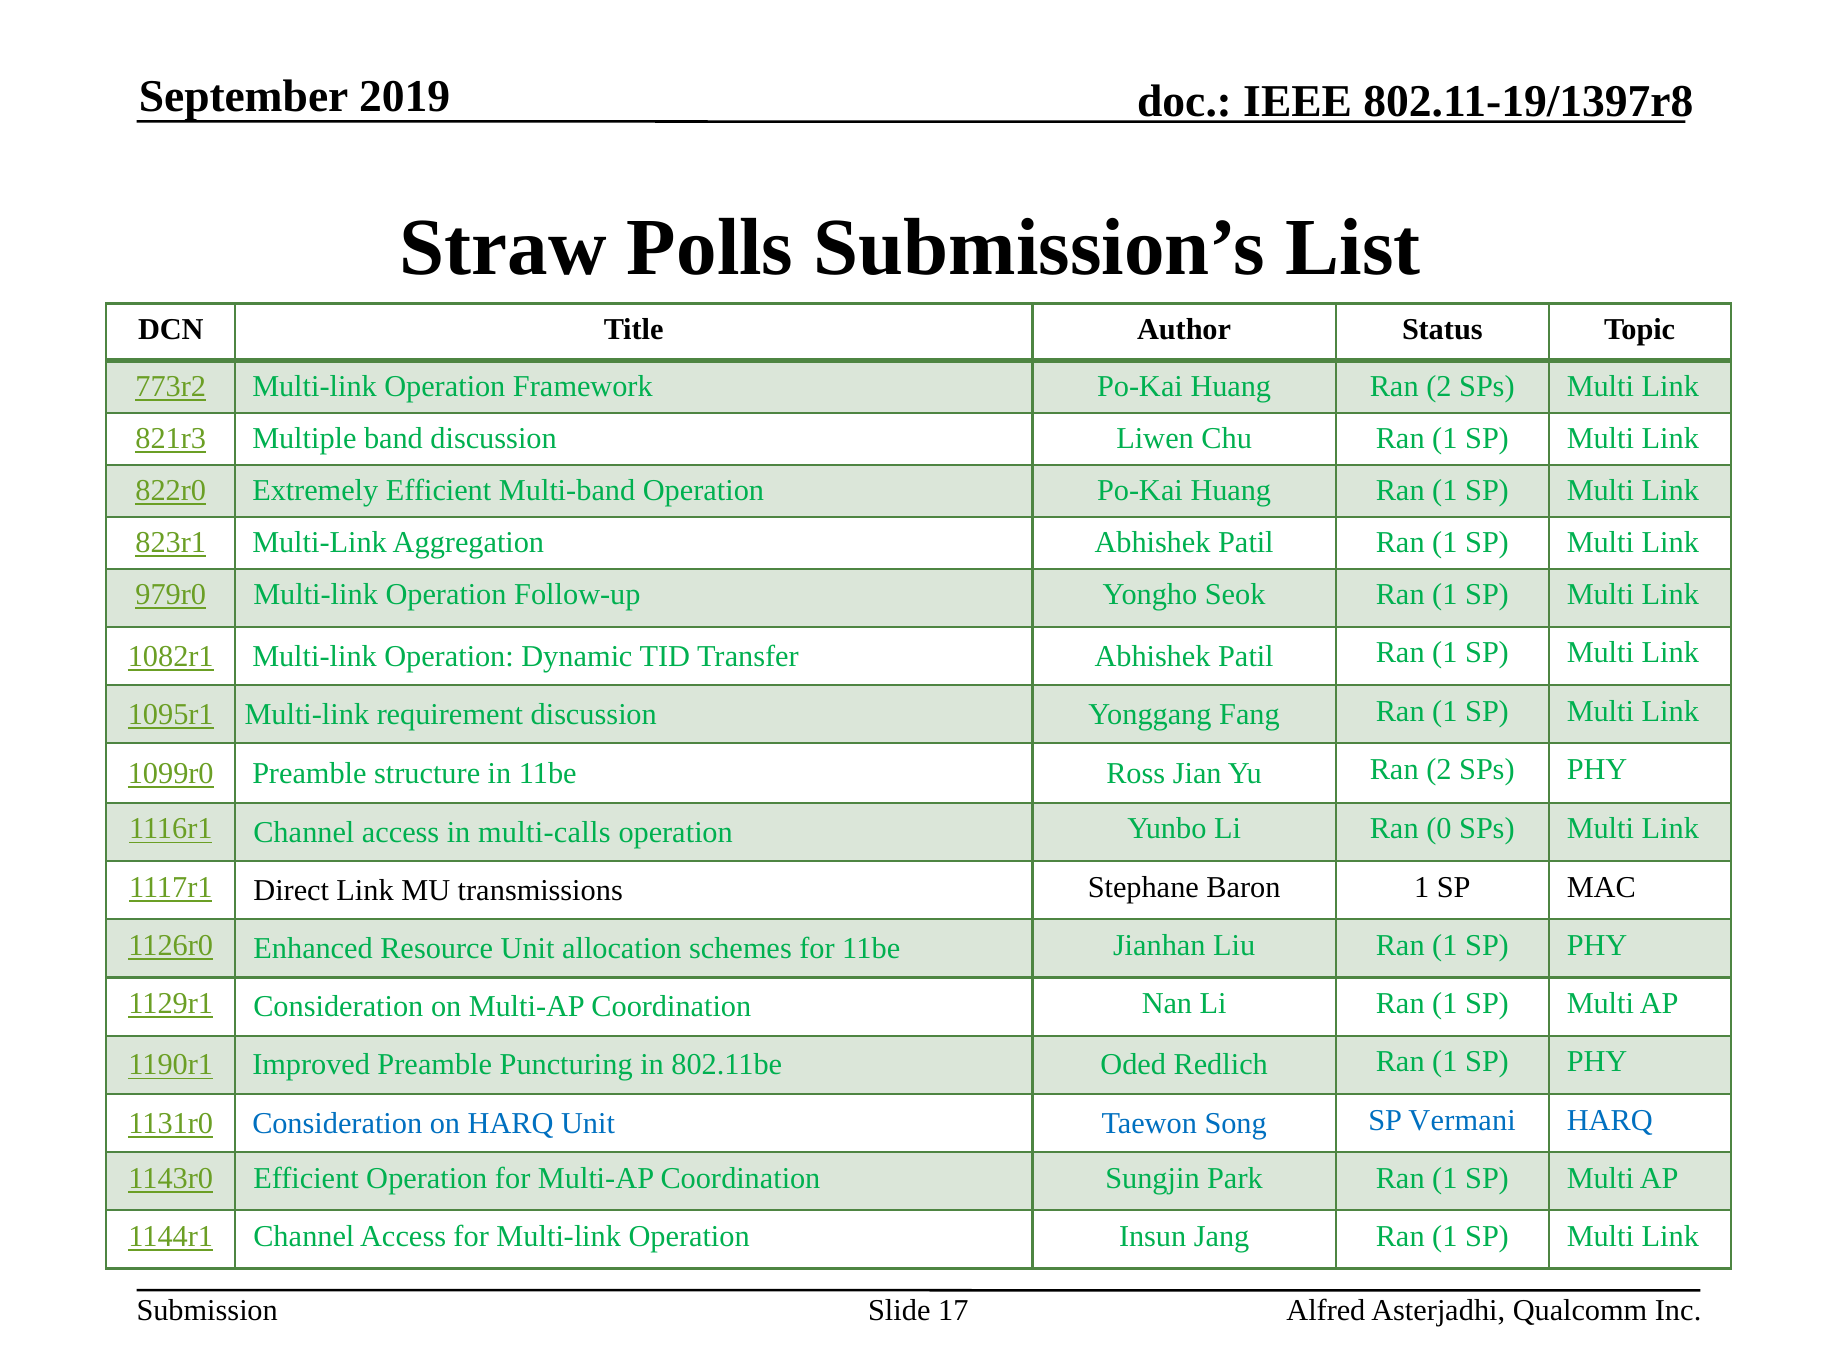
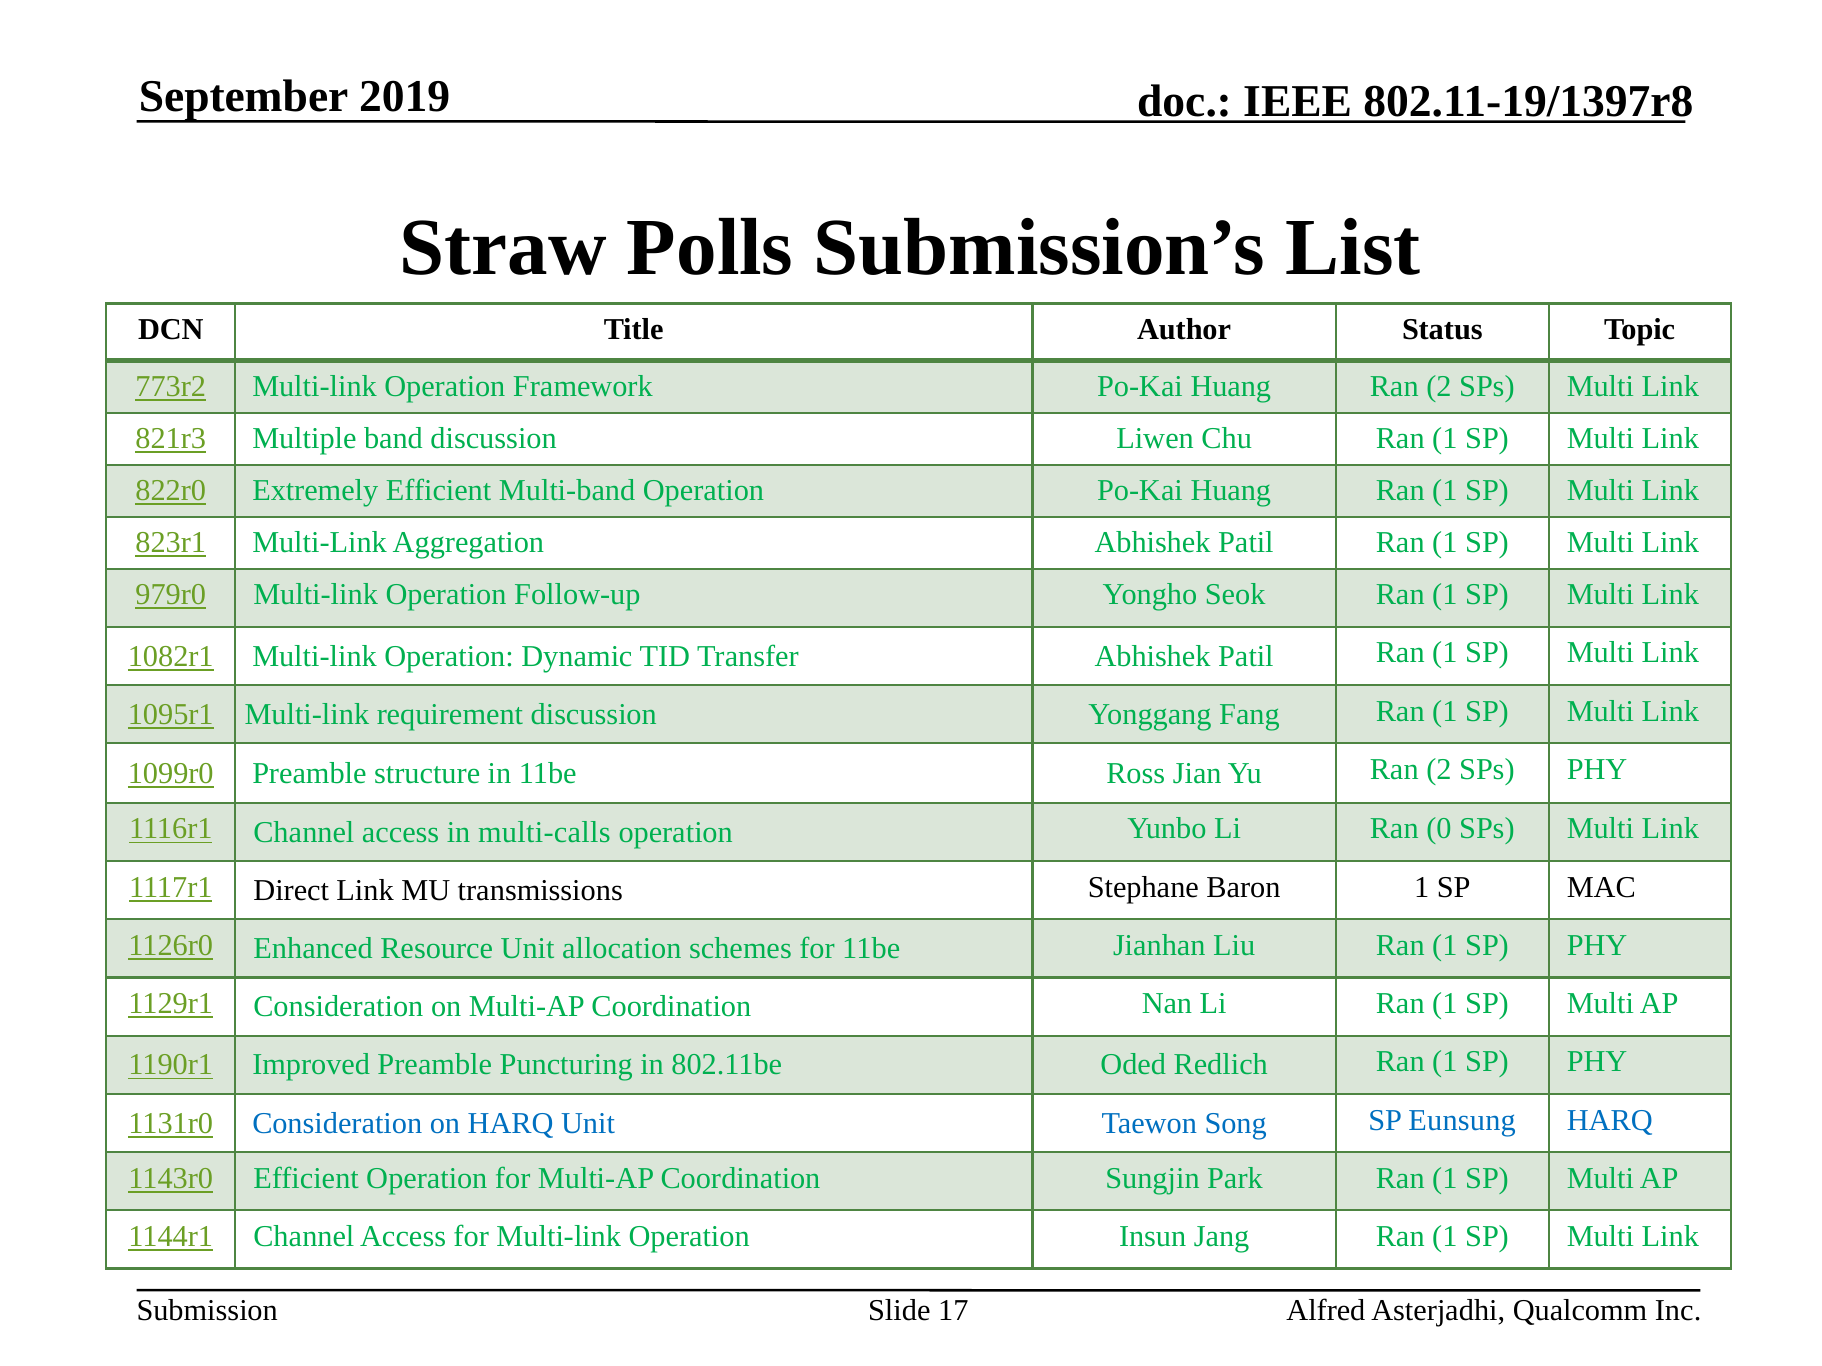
Vermani: Vermani -> Eunsung
